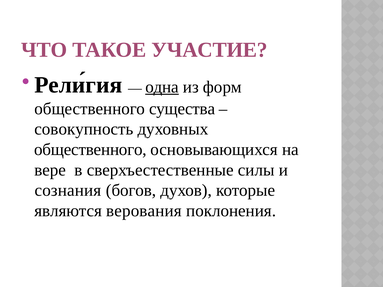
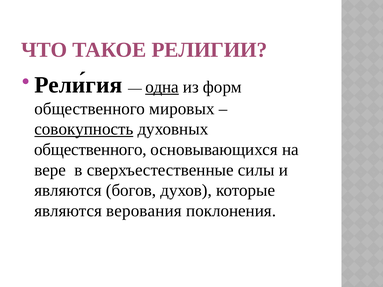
УЧАСТИЕ: УЧАСТИЕ -> РЕЛИГИИ
существа: существа -> мировых
совокупность underline: none -> present
сознания at (68, 191): сознания -> являются
